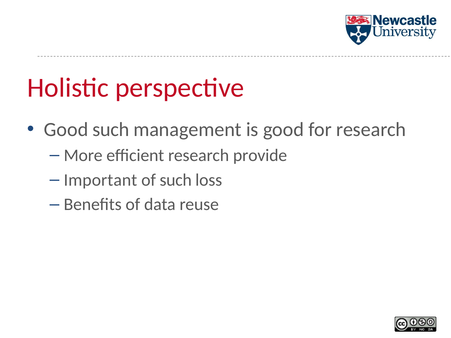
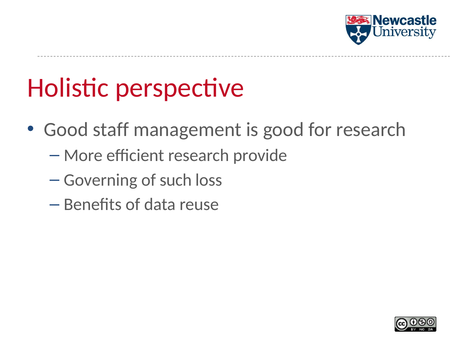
Good such: such -> staff
Important: Important -> Governing
